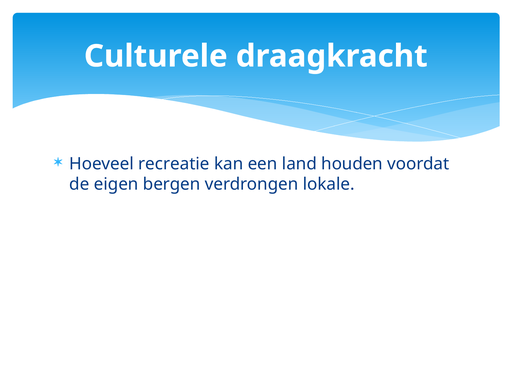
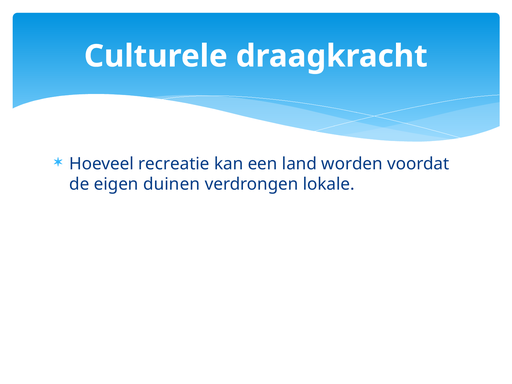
houden: houden -> worden
bergen: bergen -> duinen
